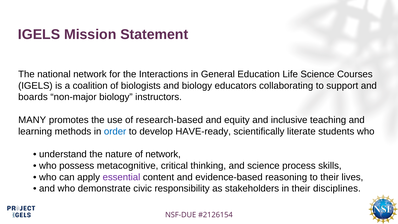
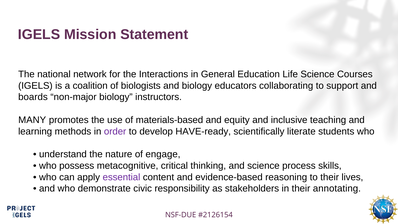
research-based: research-based -> materials-based
order colour: blue -> purple
of network: network -> engage
disciplines: disciplines -> annotating
